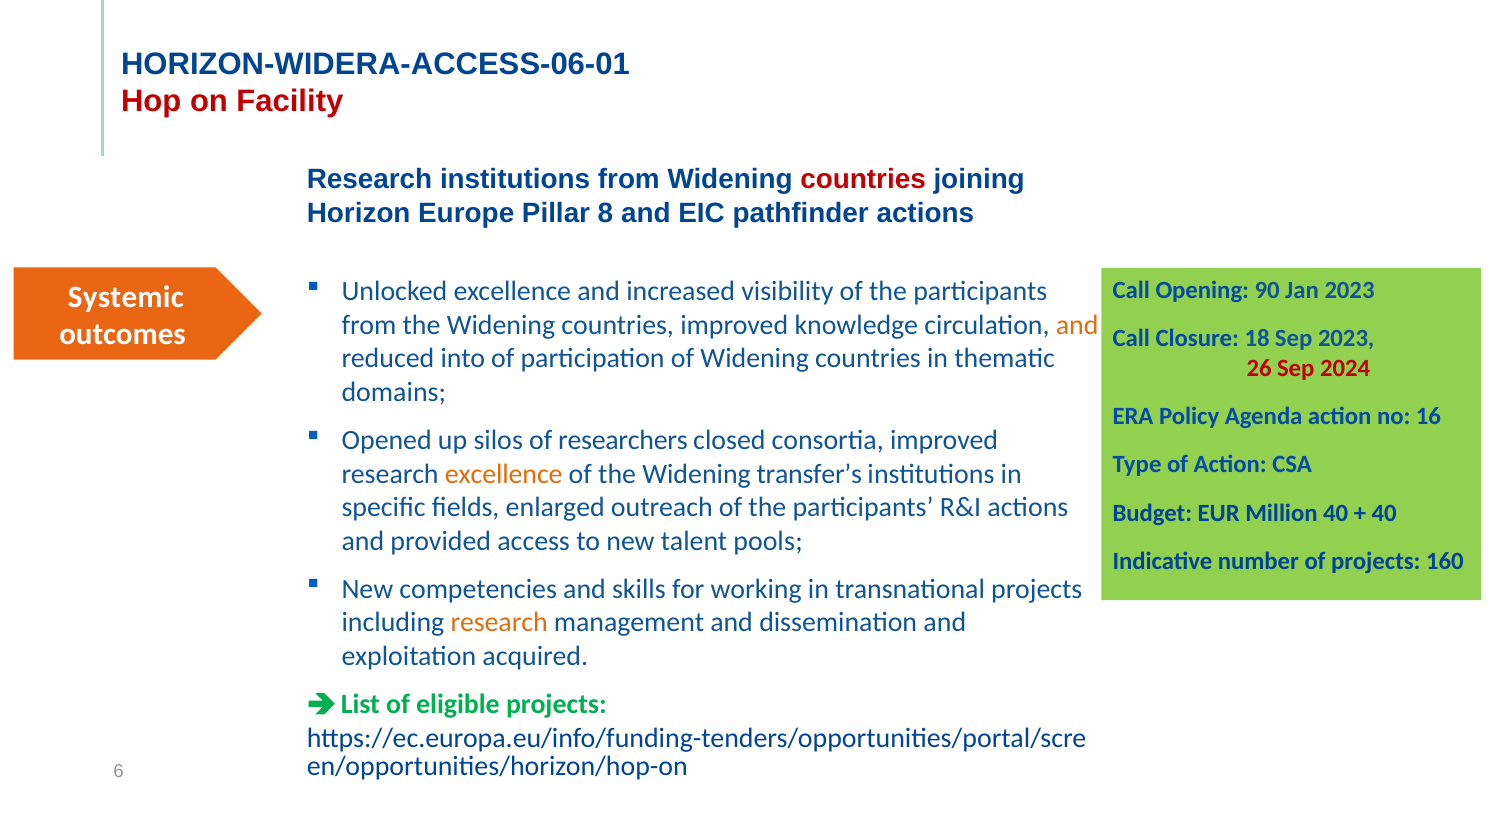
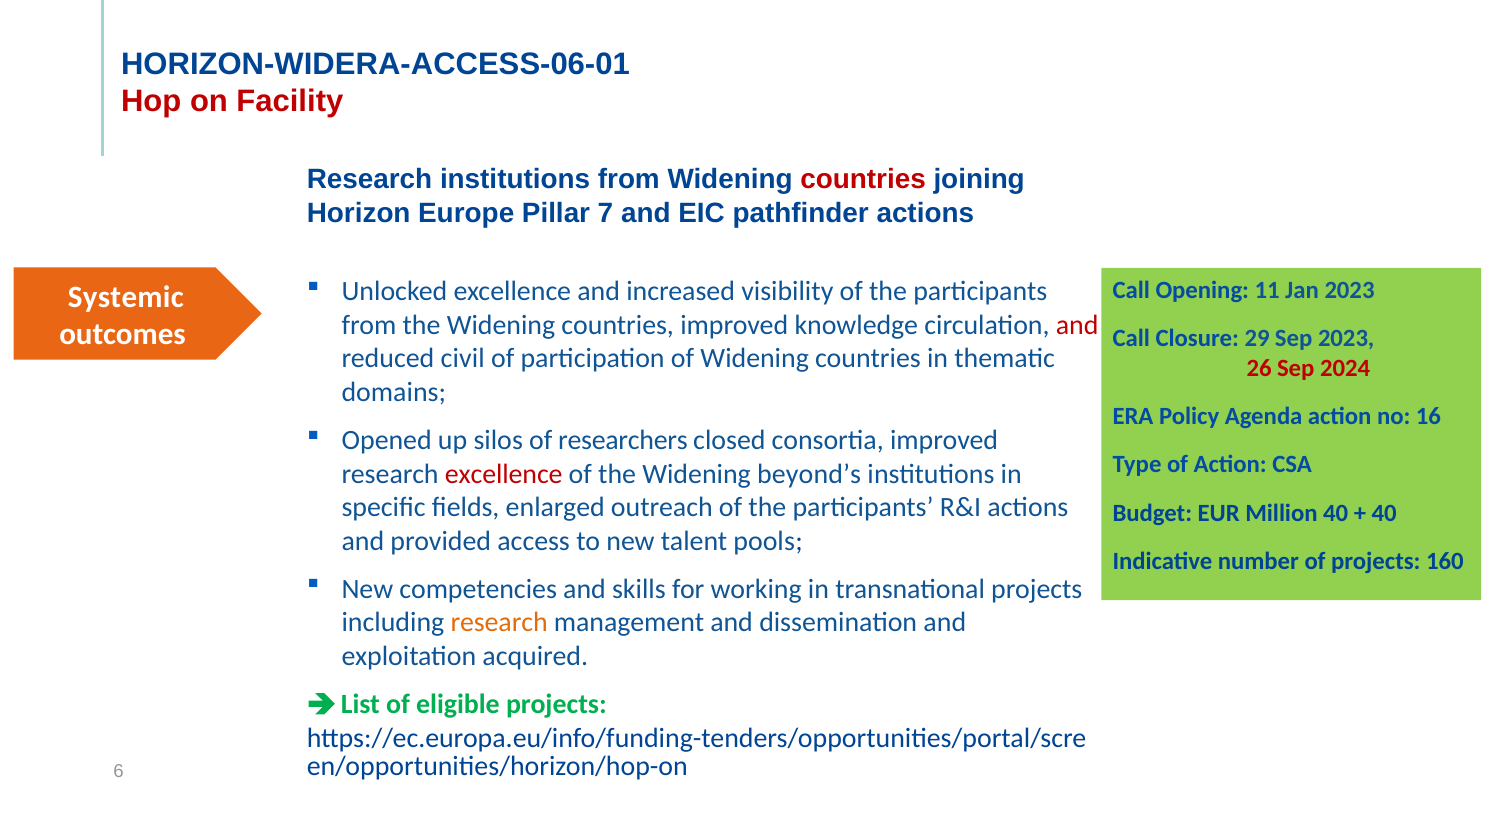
8: 8 -> 7
90: 90 -> 11
and at (1077, 325) colour: orange -> red
18: 18 -> 29
into: into -> civil
excellence at (504, 474) colour: orange -> red
transfer’s: transfer’s -> beyond’s
